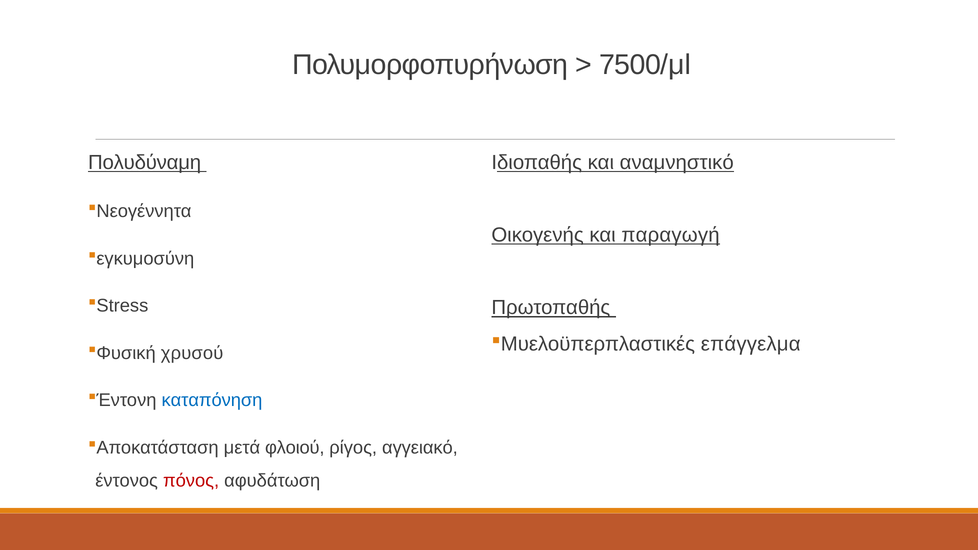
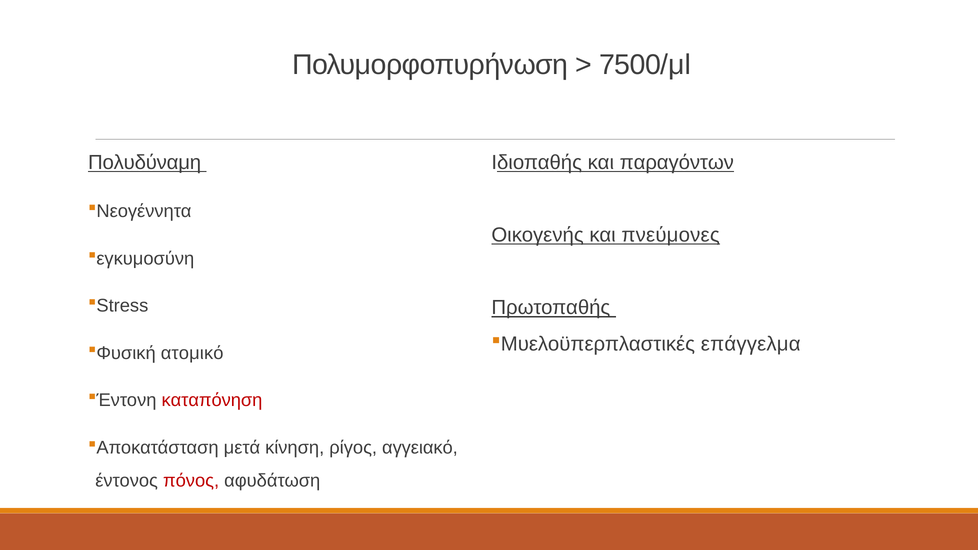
αναμνηστικό: αναμνηστικό -> παραγόντων
παραγωγή: παραγωγή -> πνεύμονες
χρυσού: χρυσού -> ατομικό
καταπόνηση colour: blue -> red
φλοιού: φλοιού -> κίνηση
